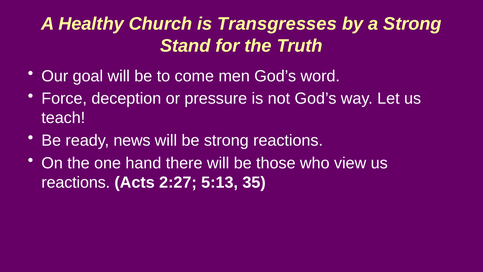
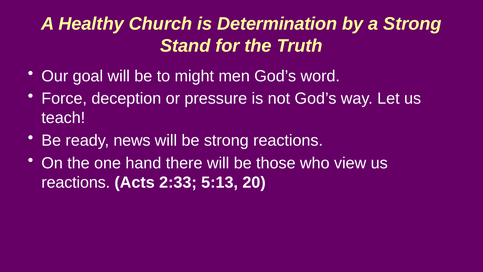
Transgresses: Transgresses -> Determination
come: come -> might
2:27: 2:27 -> 2:33
35: 35 -> 20
